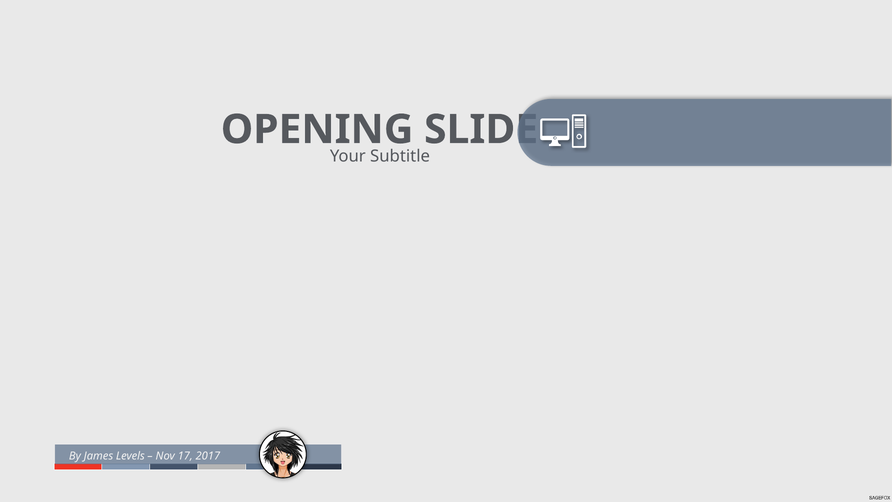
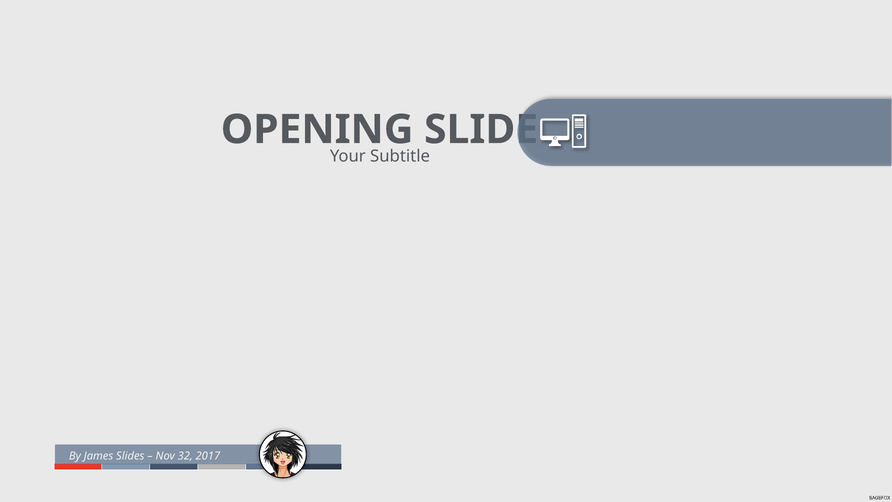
Levels: Levels -> Slides
17: 17 -> 32
